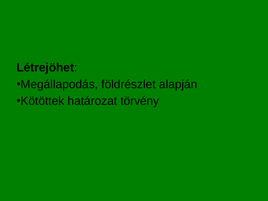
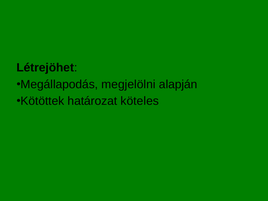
földrészlet: földrészlet -> megjelölni
törvény: törvény -> köteles
